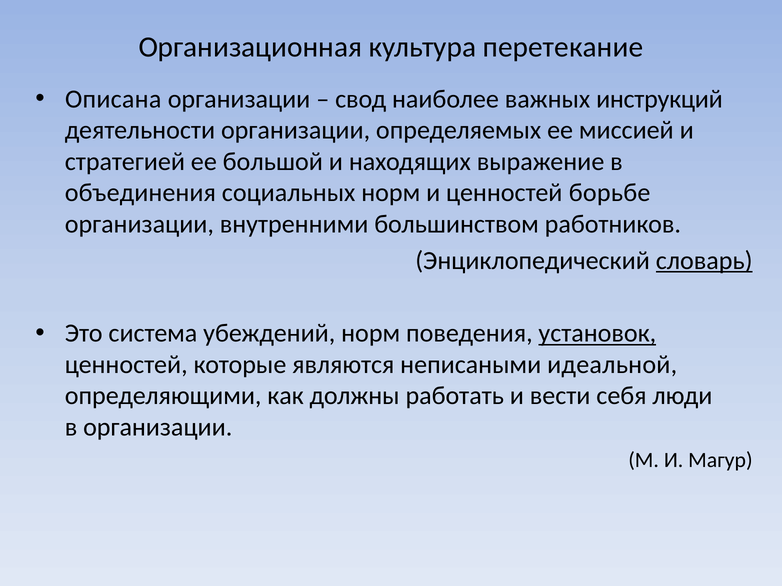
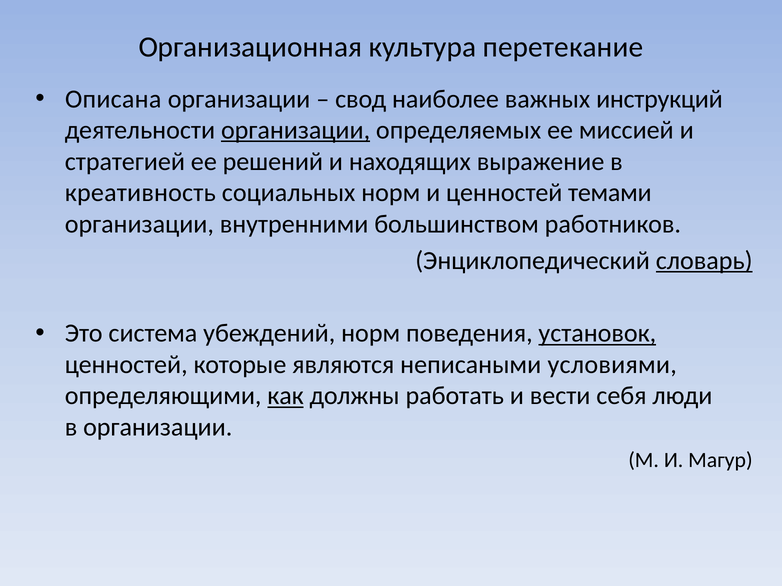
организации at (296, 130) underline: none -> present
большой: большой -> решений
объединения: объединения -> креативность
борьбе: борьбе -> темами
идеальной: идеальной -> условиями
как underline: none -> present
